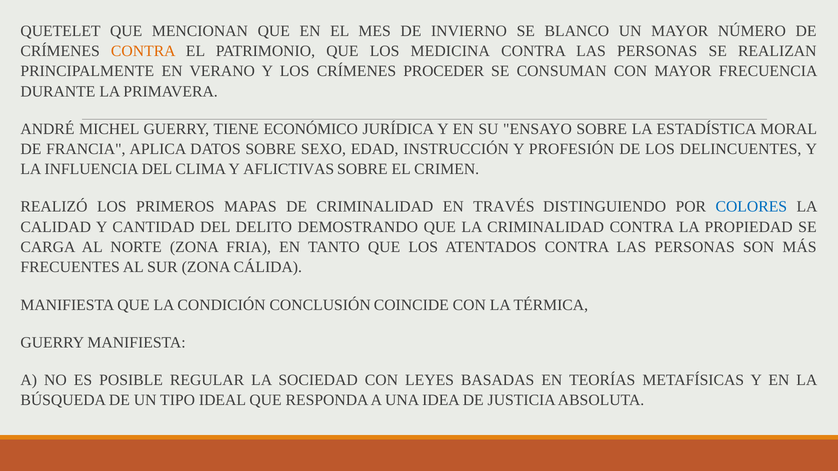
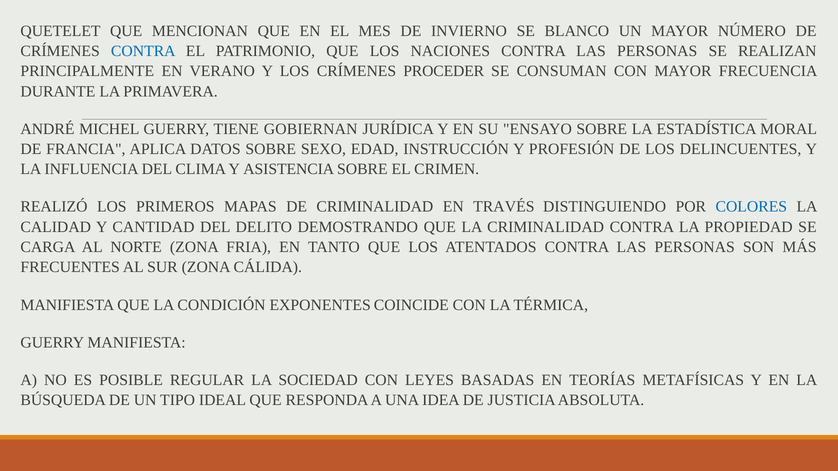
CONTRA at (143, 51) colour: orange -> blue
MEDICINA: MEDICINA -> NACIONES
ECONÓMICO: ECONÓMICO -> GOBIERNAN
AFLICTIVAS: AFLICTIVAS -> ASISTENCIA
CONCLUSIÓN: CONCLUSIÓN -> EXPONENTES
